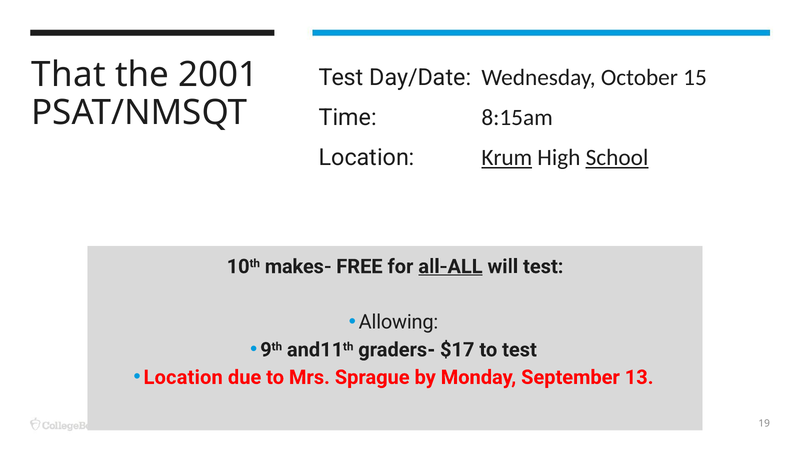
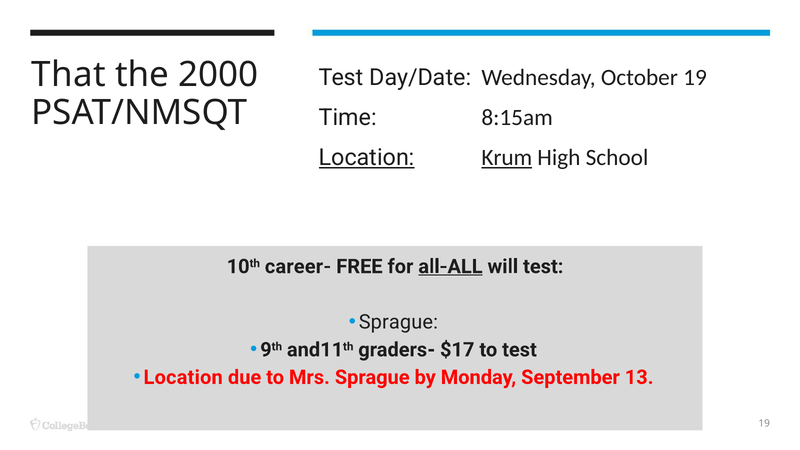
2001: 2001 -> 2000
October 15: 15 -> 19
Location at (367, 158) underline: none -> present
School underline: present -> none
makes-: makes- -> career-
Allowing at (399, 322): Allowing -> Sprague
